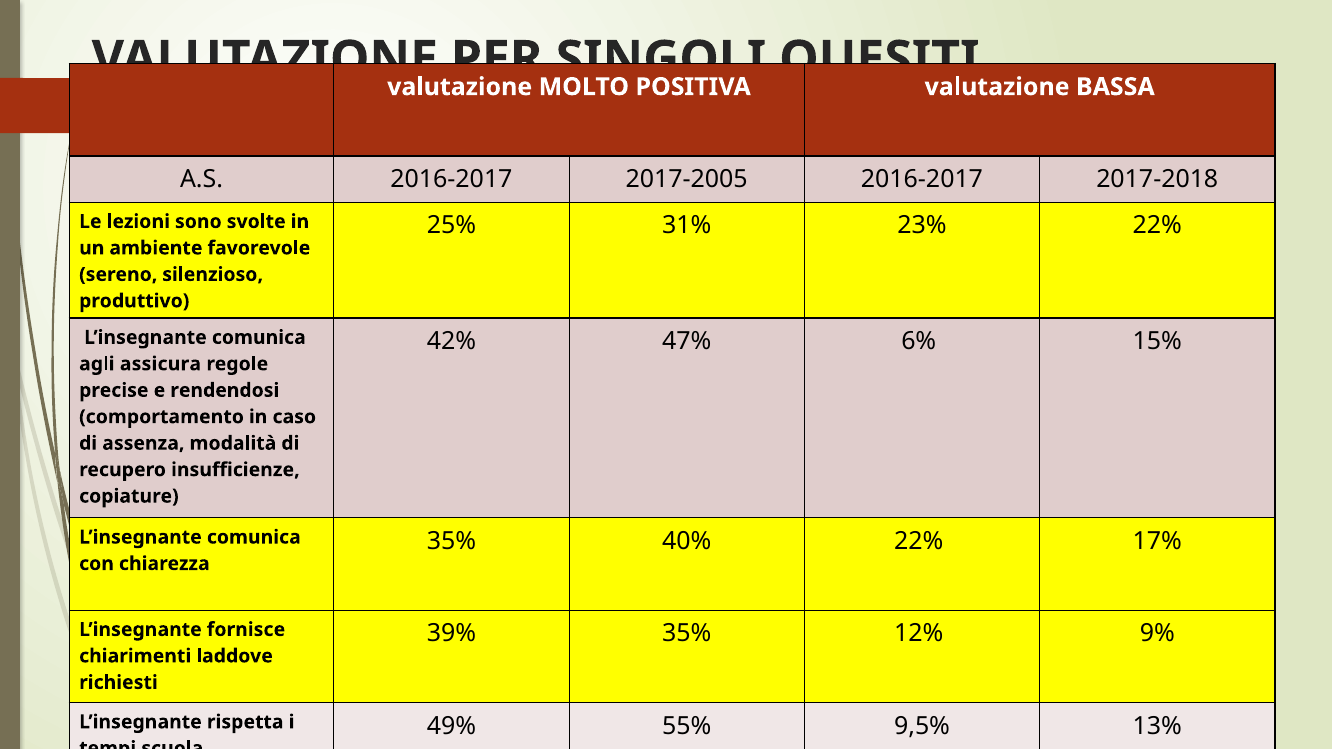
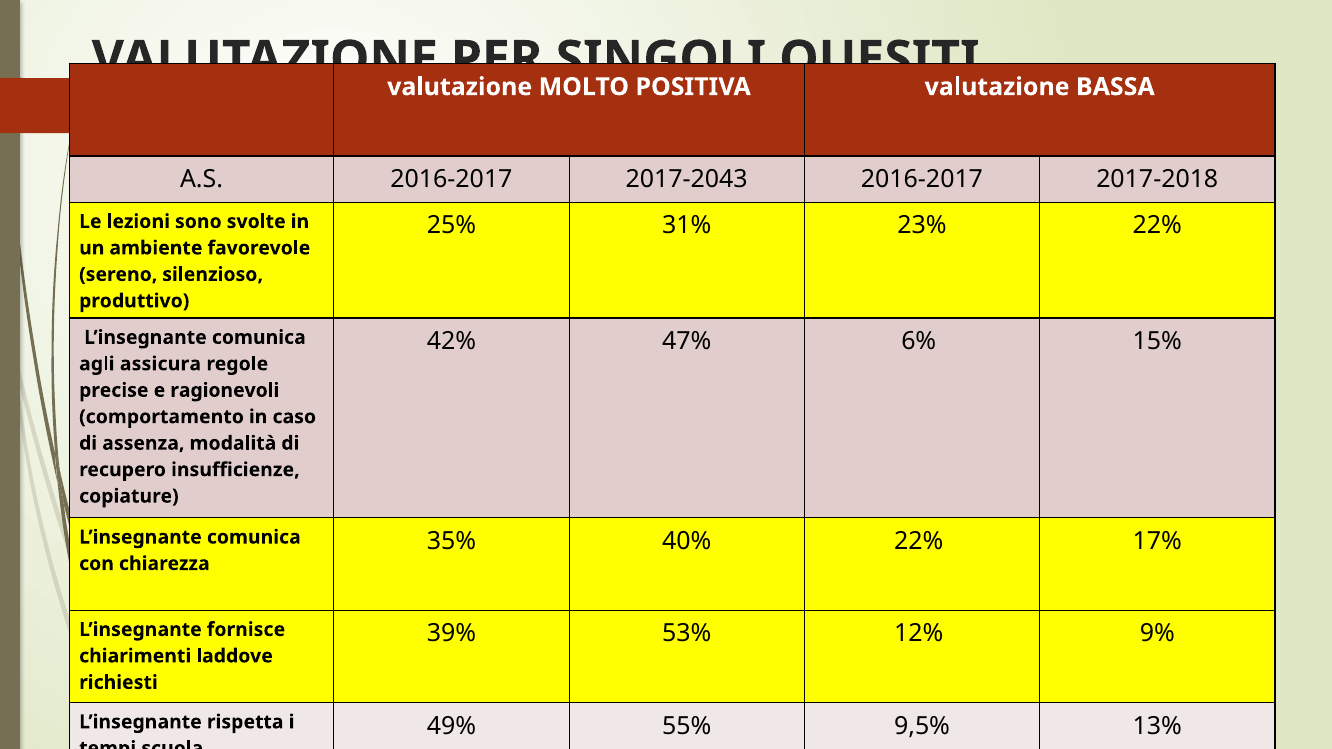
2017-2005: 2017-2005 -> 2017-2043
rendendosi: rendendosi -> ragionevoli
39% 35%: 35% -> 53%
